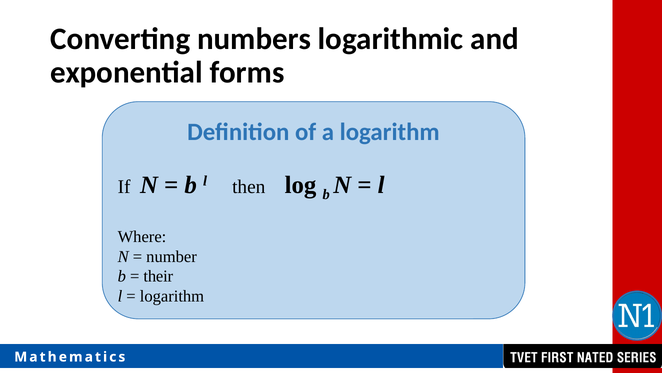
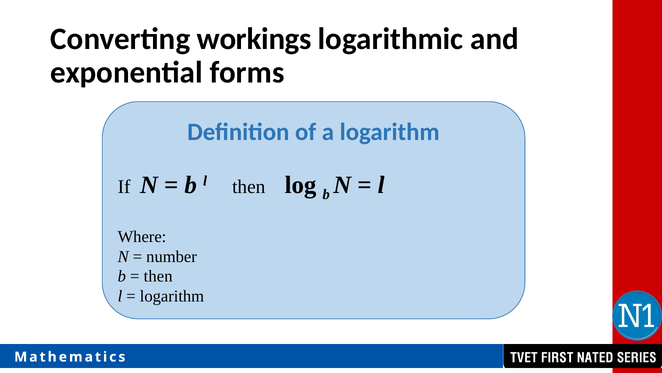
numbers: numbers -> workings
their at (158, 276): their -> then
